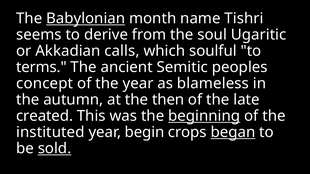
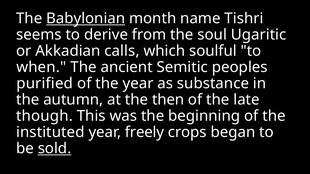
terms: terms -> when
concept: concept -> purified
blameless: blameless -> substance
created: created -> though
beginning underline: present -> none
begin: begin -> freely
began underline: present -> none
